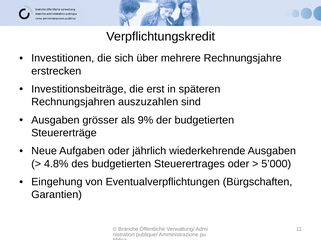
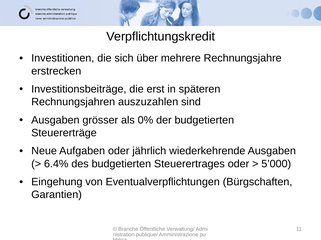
9%: 9% -> 0%
4.8%: 4.8% -> 6.4%
